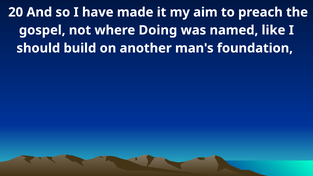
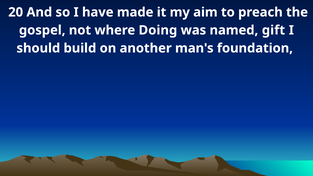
like: like -> gift
